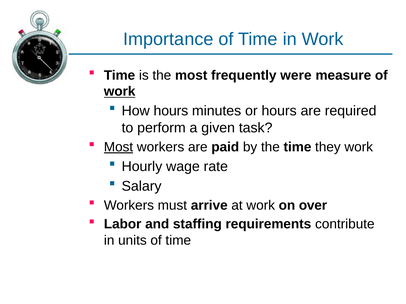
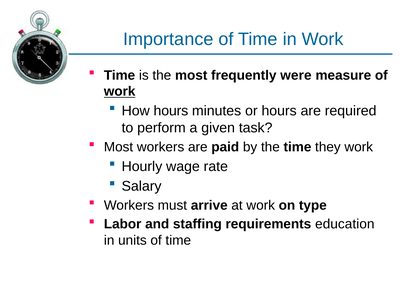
Most at (119, 147) underline: present -> none
over: over -> type
contribute: contribute -> education
